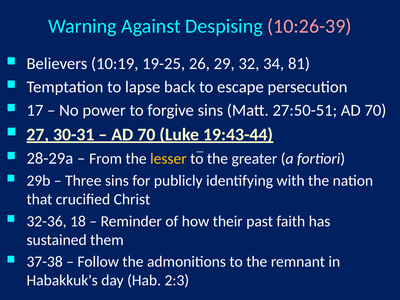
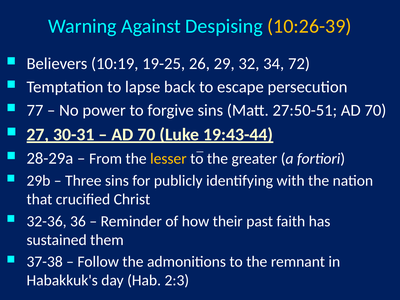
10:26-39 colour: pink -> yellow
81: 81 -> 72
17: 17 -> 77
18: 18 -> 36
